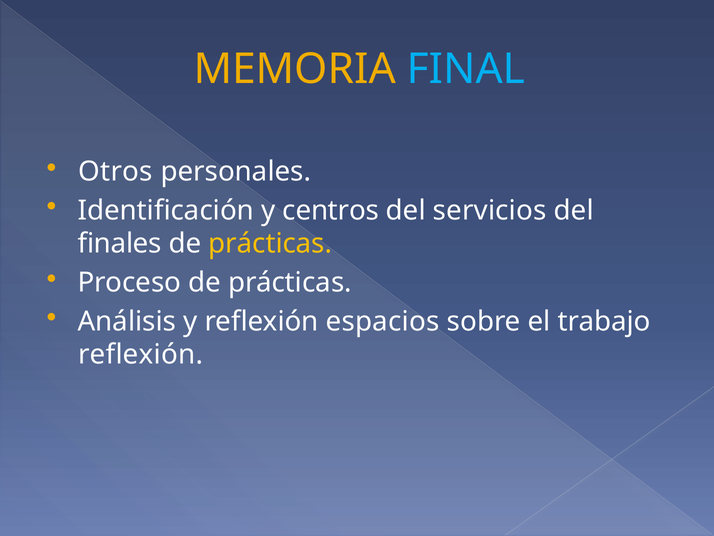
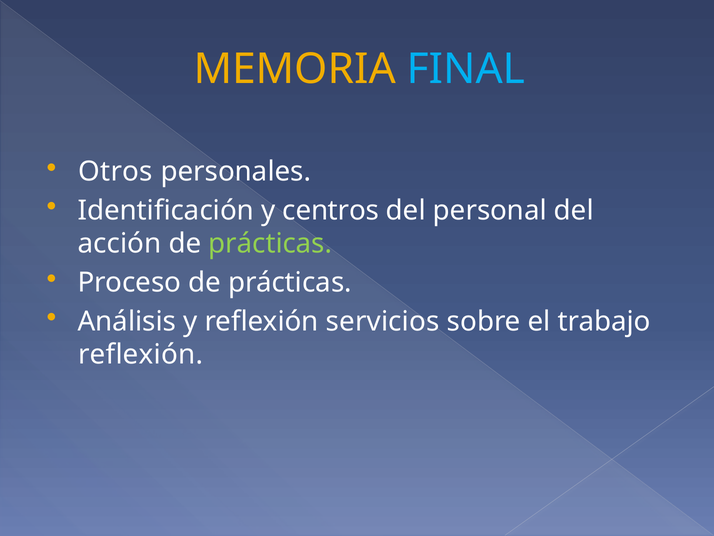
servicios: servicios -> personal
finales: finales -> acción
prácticas at (270, 244) colour: yellow -> light green
espacios: espacios -> servicios
